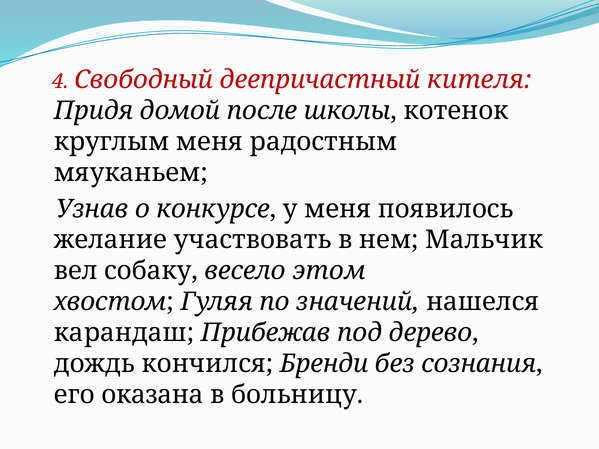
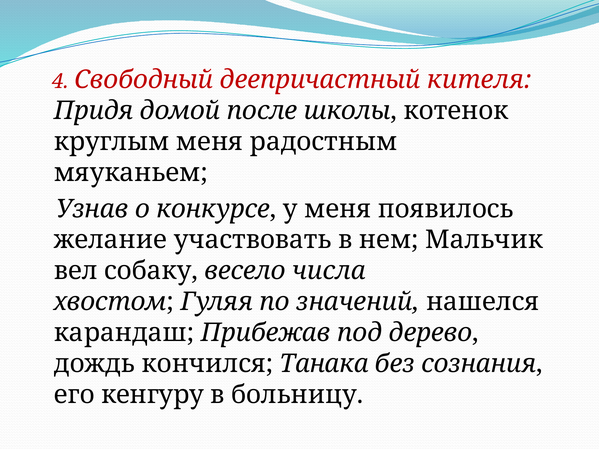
этом: этом -> числа
Бренди: Бренди -> Танака
оказана: оказана -> кенгуру
